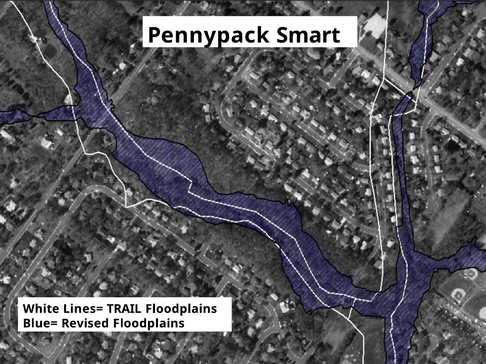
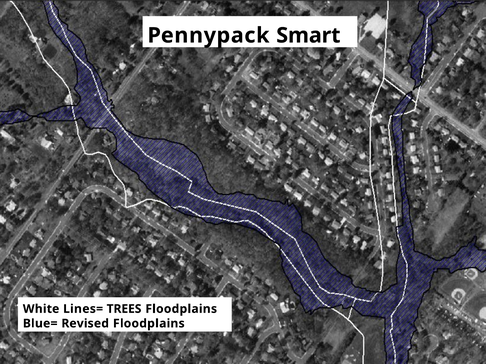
TRAIL: TRAIL -> TREES
